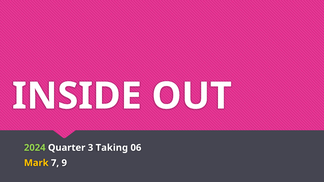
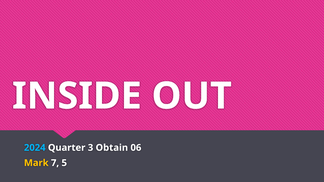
2024 colour: light green -> light blue
Taking: Taking -> Obtain
9: 9 -> 5
